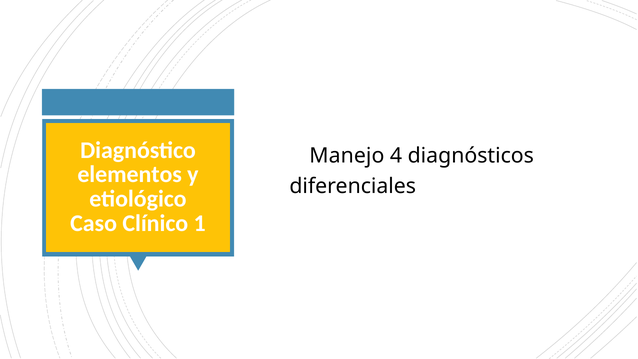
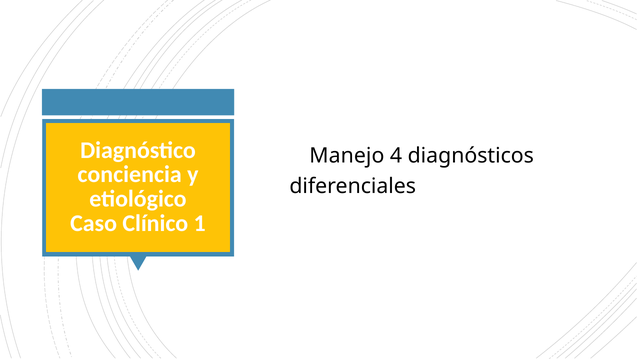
elementos: elementos -> conciencia
